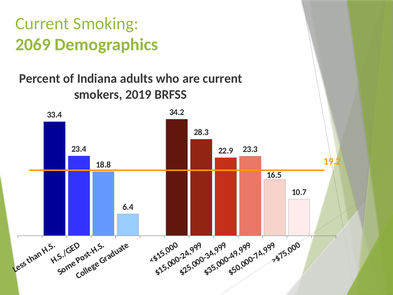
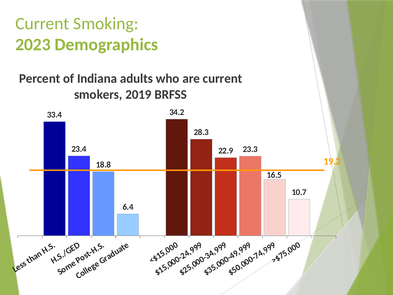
2069: 2069 -> 2023
